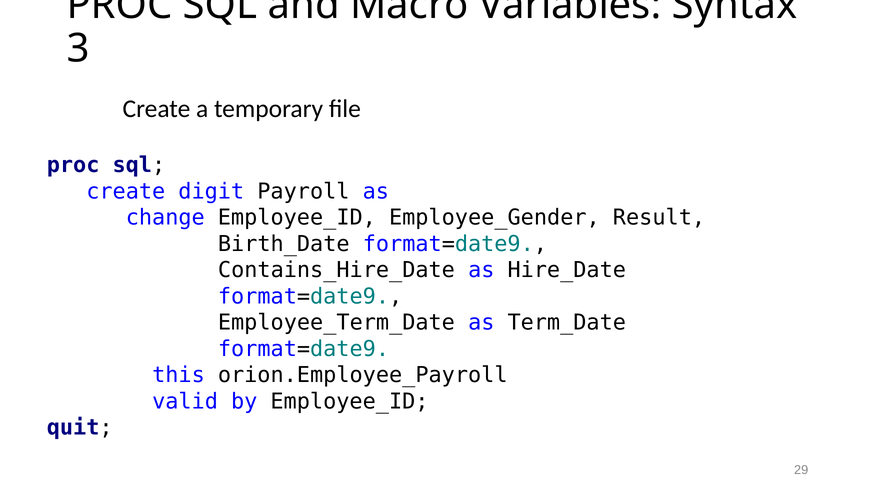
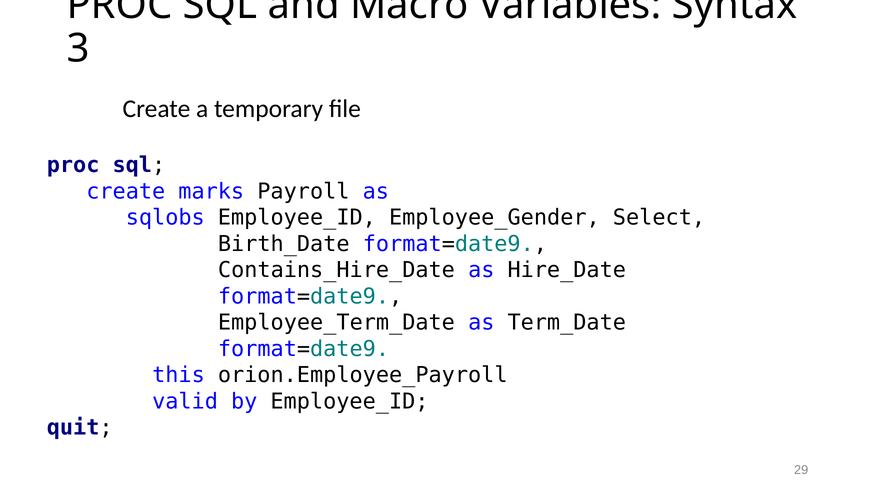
digit: digit -> marks
change: change -> sqlobs
Result: Result -> Select
